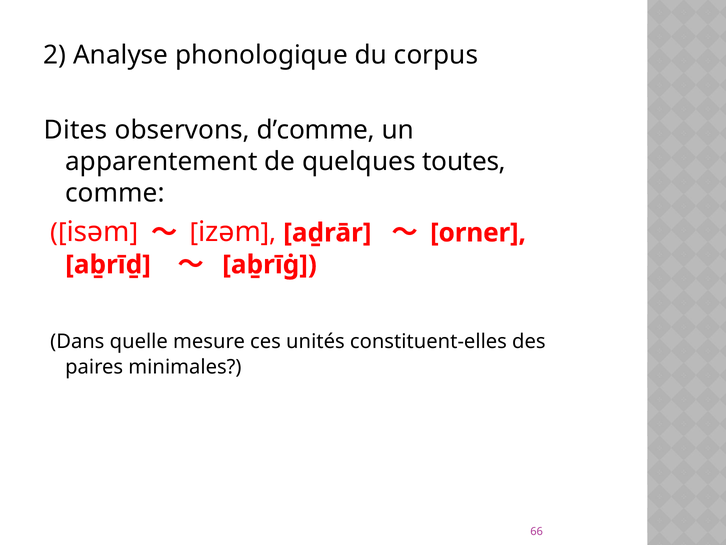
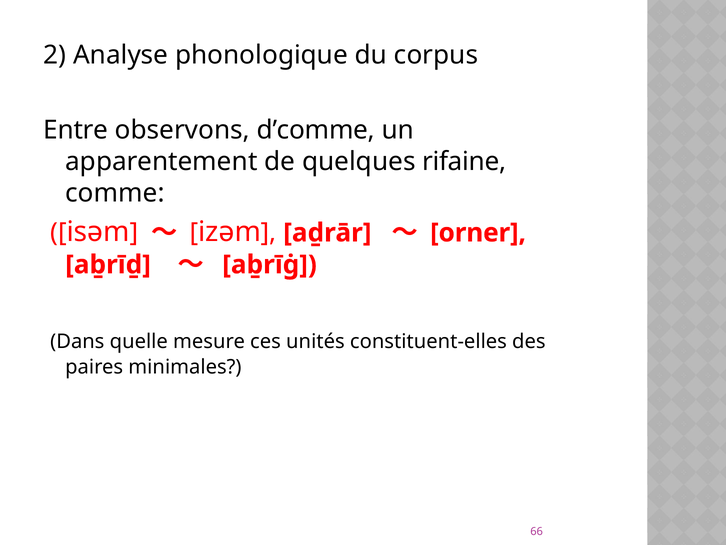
Dites: Dites -> Entre
toutes: toutes -> rifaine
